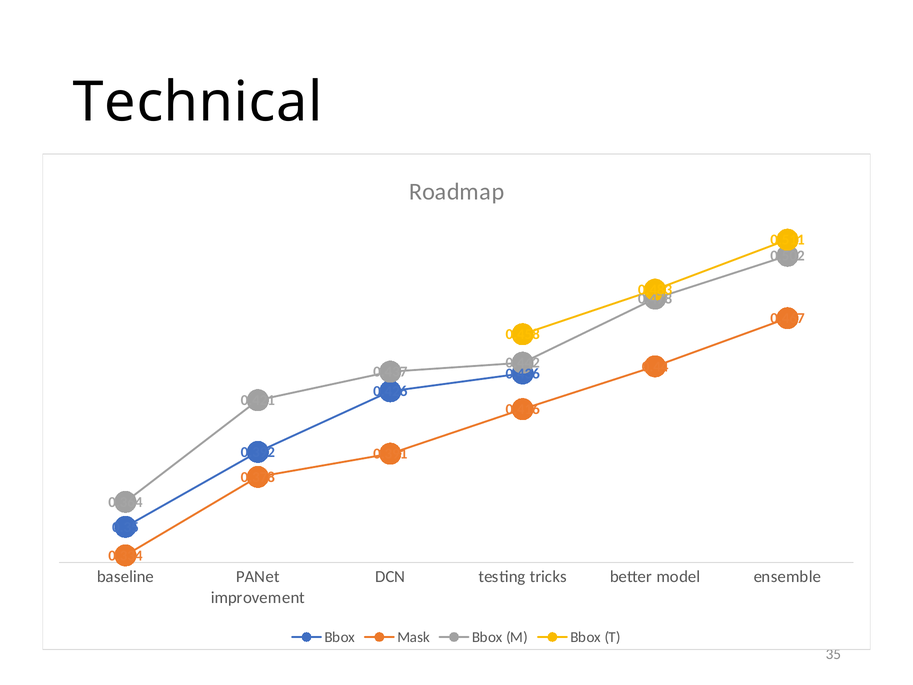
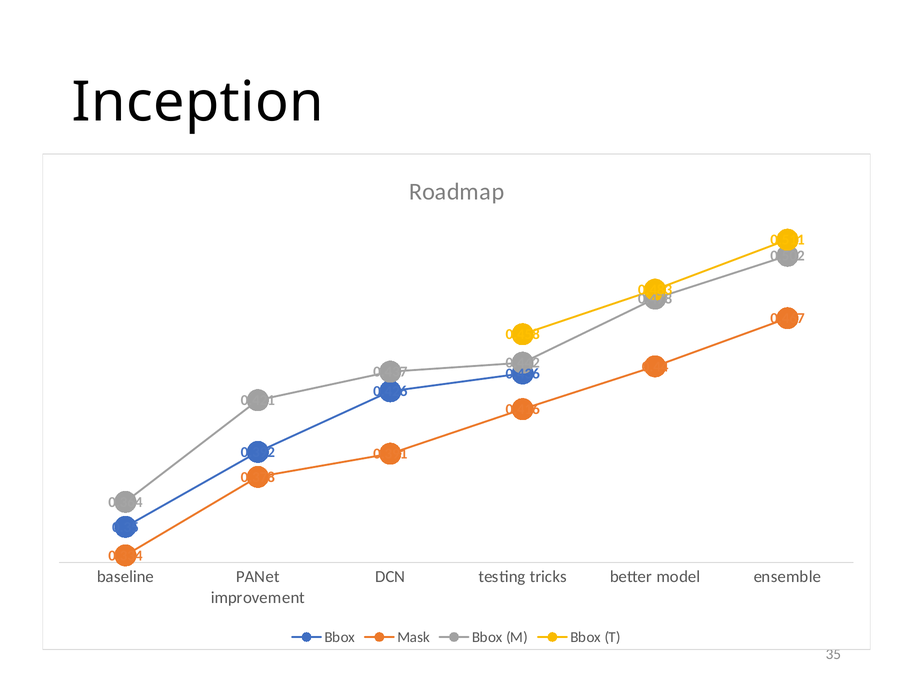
Technical: Technical -> Inception
